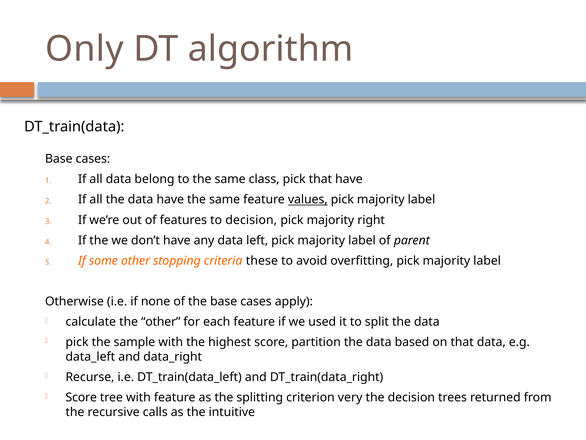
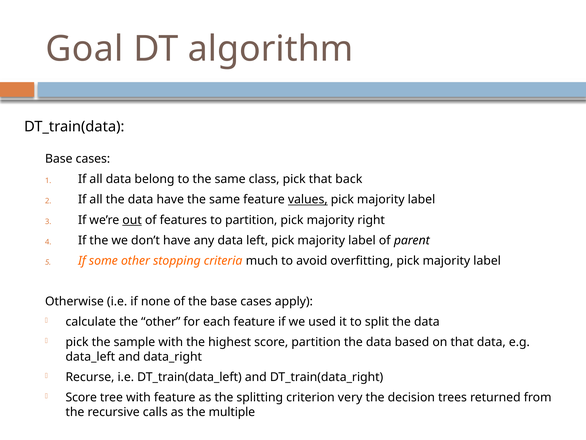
Only: Only -> Goal
that have: have -> back
out underline: none -> present
to decision: decision -> partition
these: these -> much
intuitive: intuitive -> multiple
